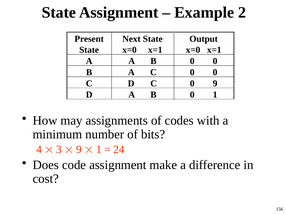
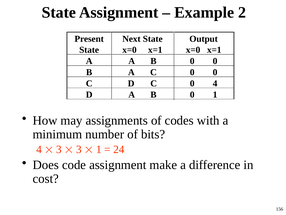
0 9: 9 -> 4
9 at (79, 149): 9 -> 3
